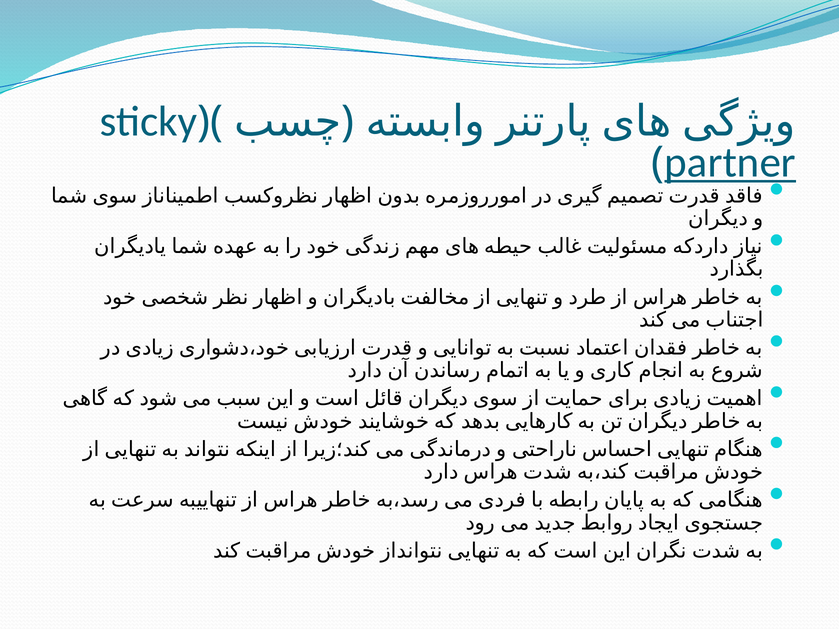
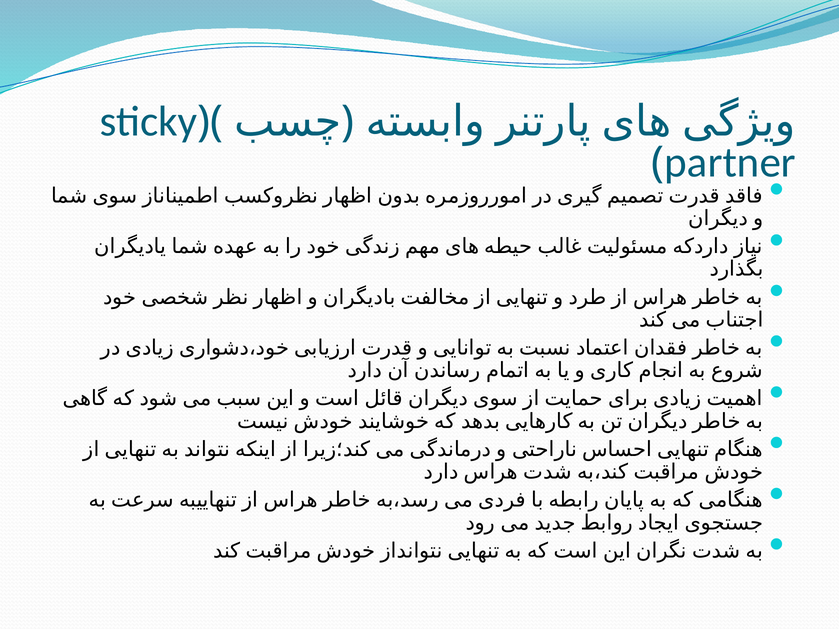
partner underline: present -> none
